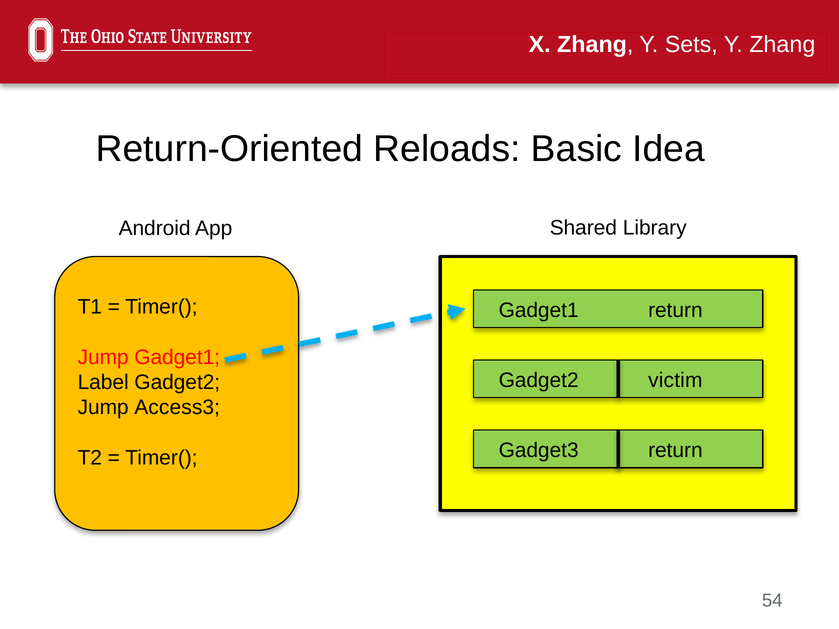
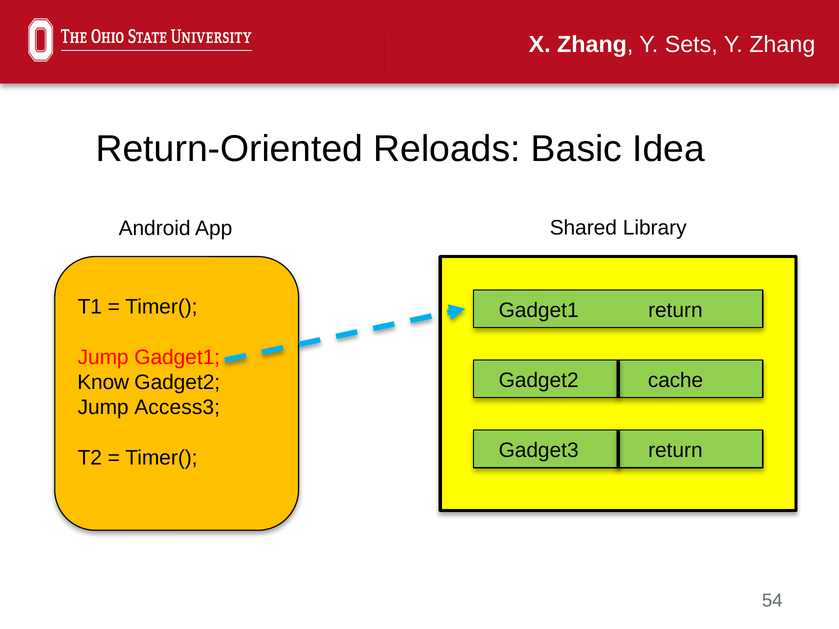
victim: victim -> cache
Label: Label -> Know
